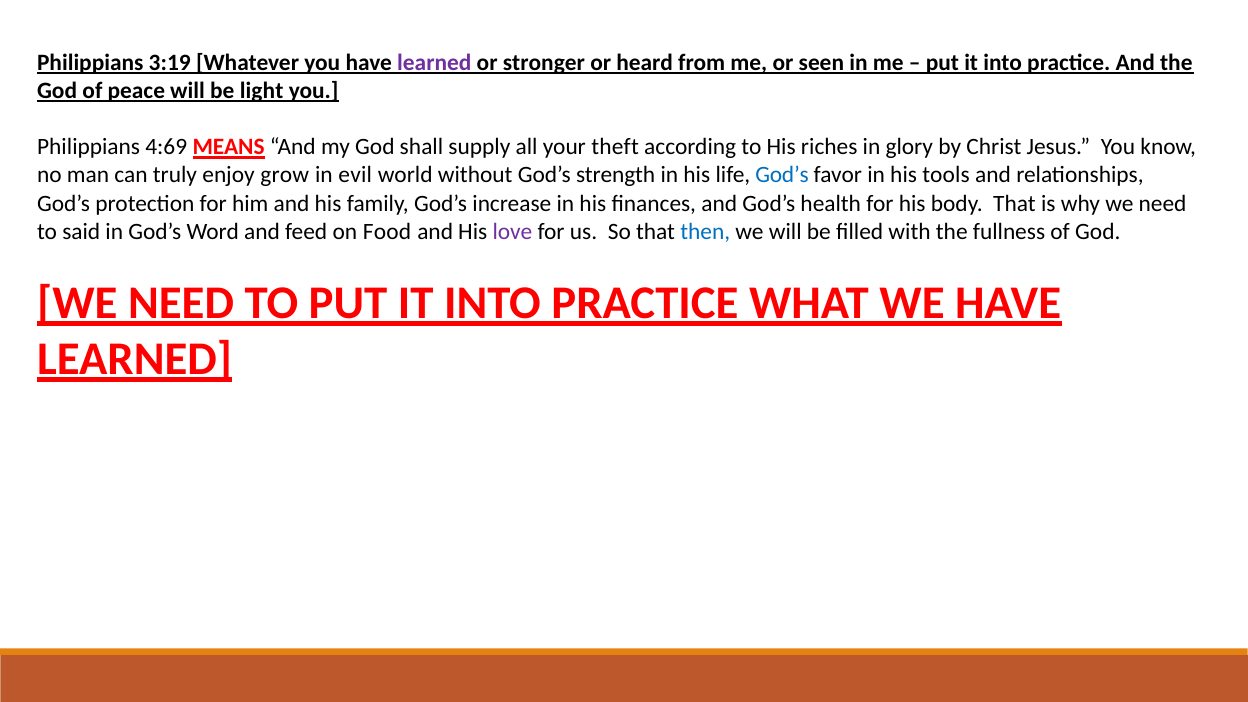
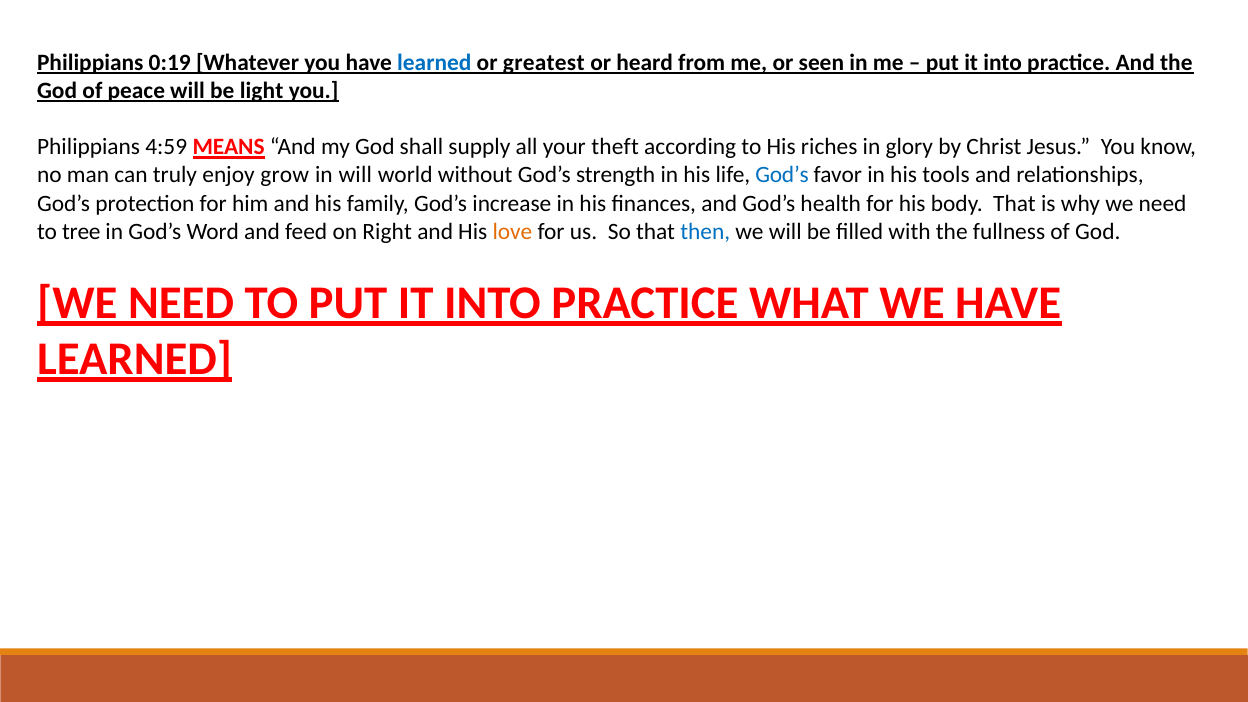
3:19: 3:19 -> 0:19
learned at (434, 63) colour: purple -> blue
stronger: stronger -> greatest
4:69: 4:69 -> 4:59
in evil: evil -> will
said: said -> tree
Food: Food -> Right
love colour: purple -> orange
